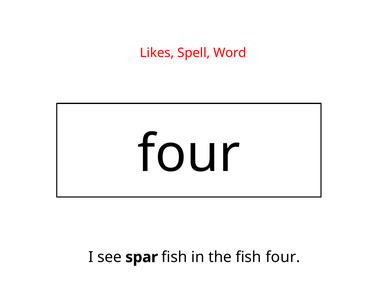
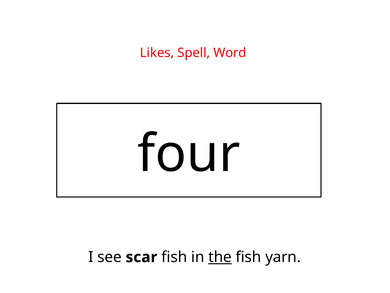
spar: spar -> scar
the underline: none -> present
fish four: four -> yarn
